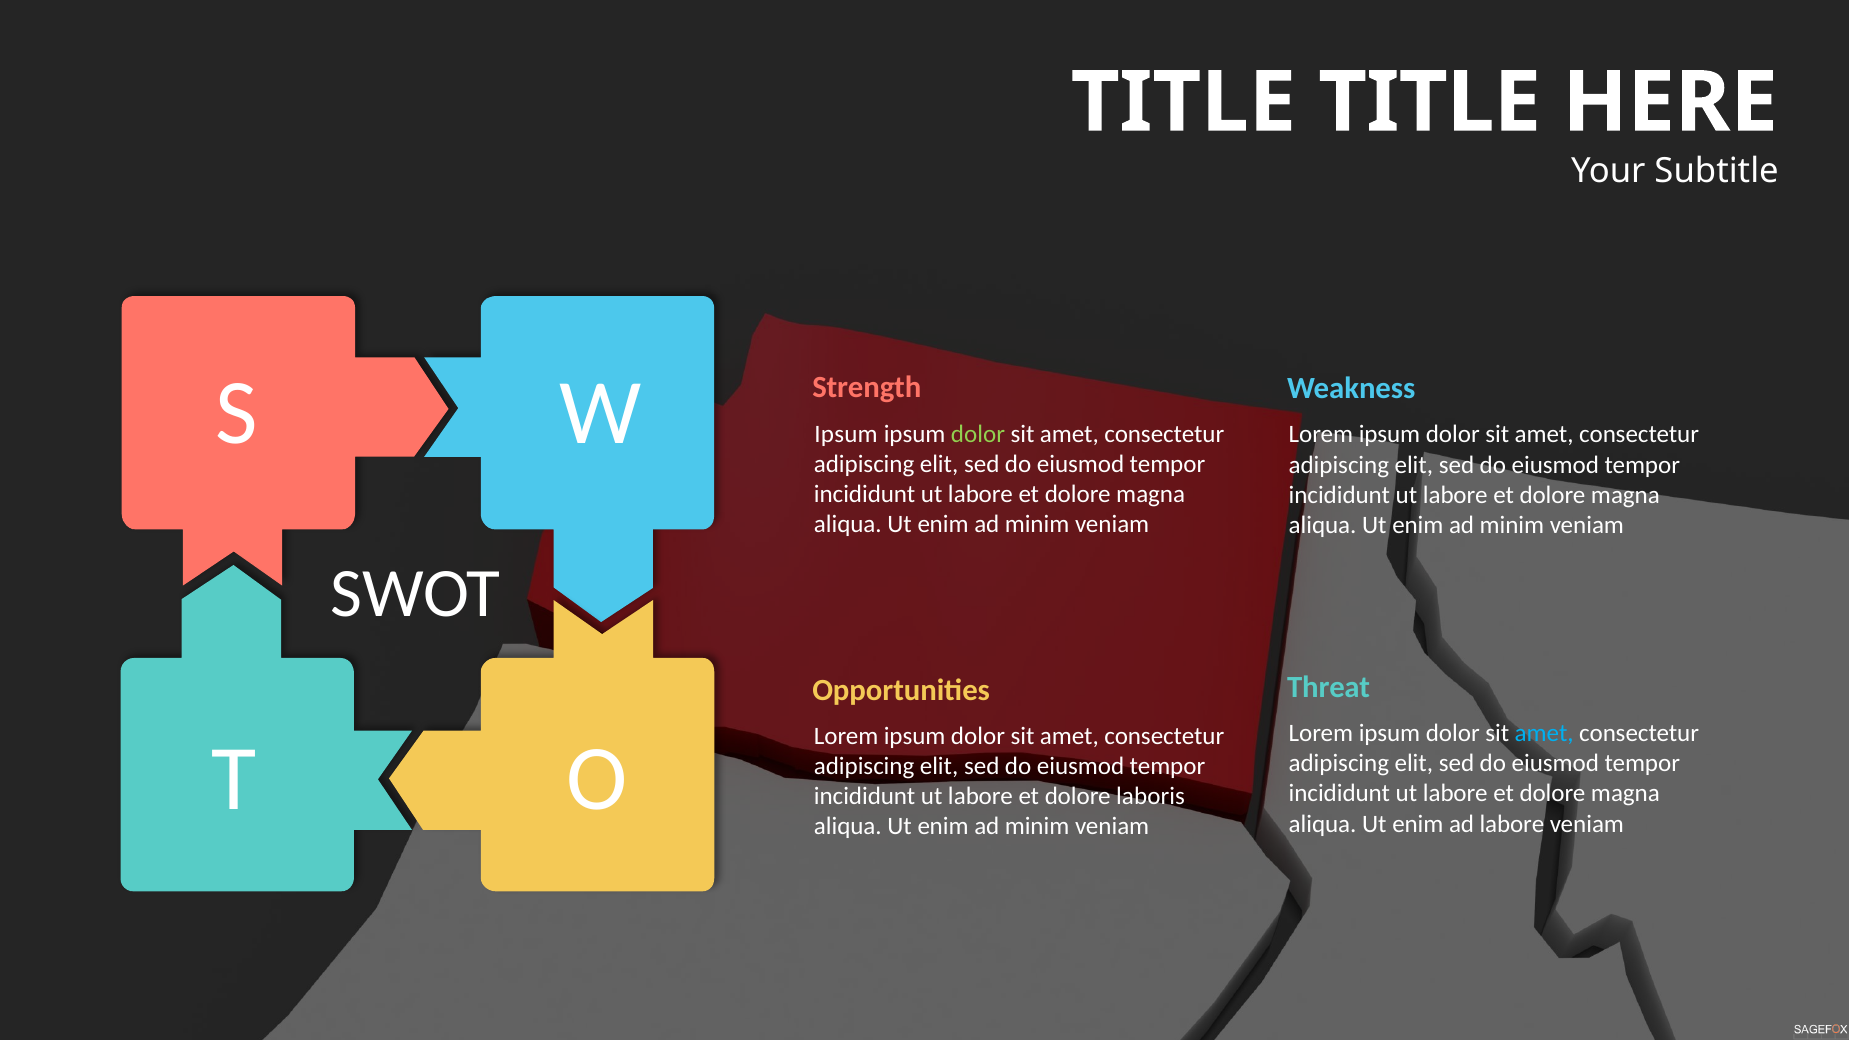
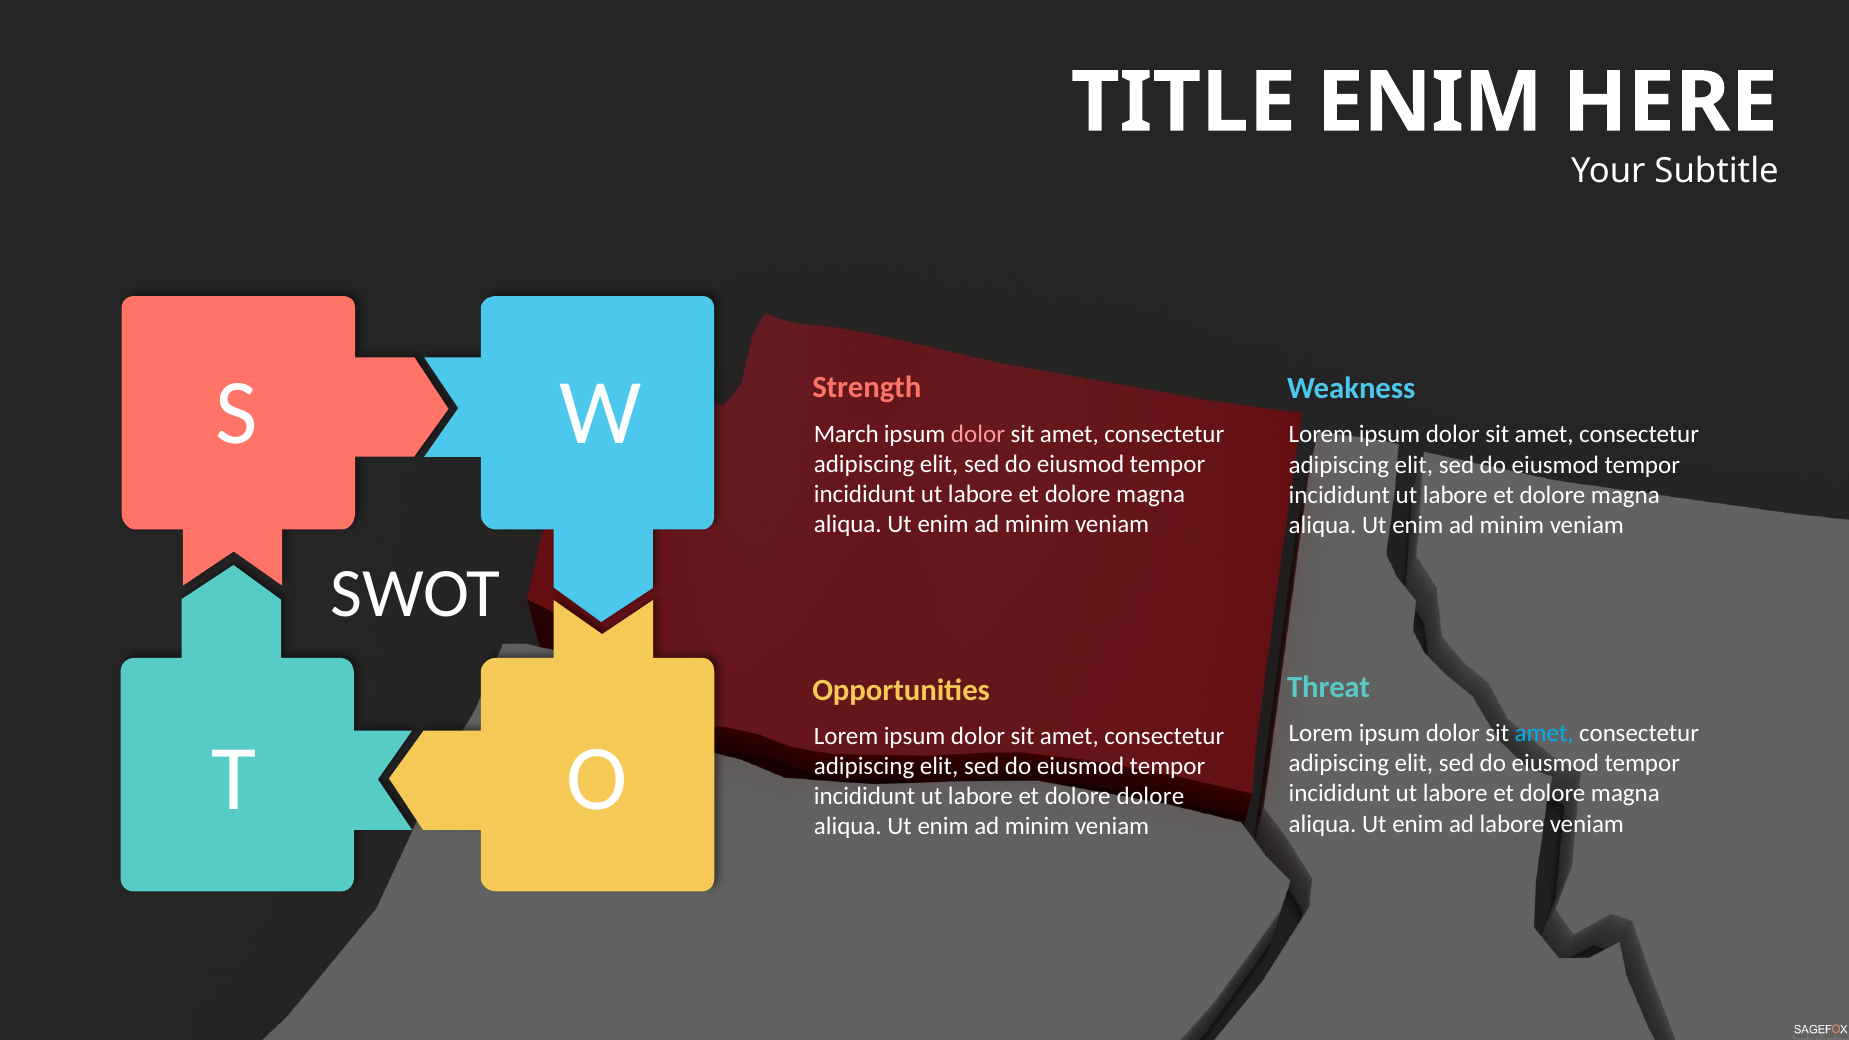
TITLE TITLE: TITLE -> ENIM
Ipsum at (846, 434): Ipsum -> March
dolor at (978, 434) colour: light green -> pink
dolore laboris: laboris -> dolore
